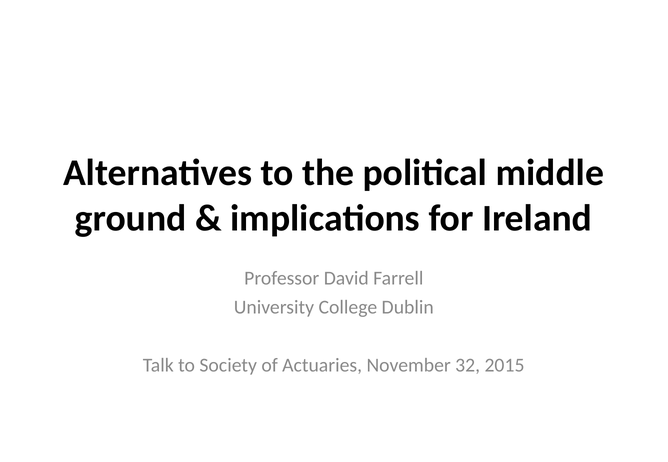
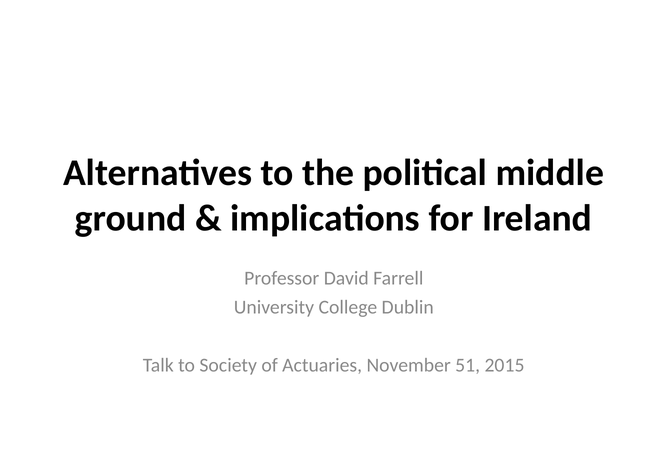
32: 32 -> 51
